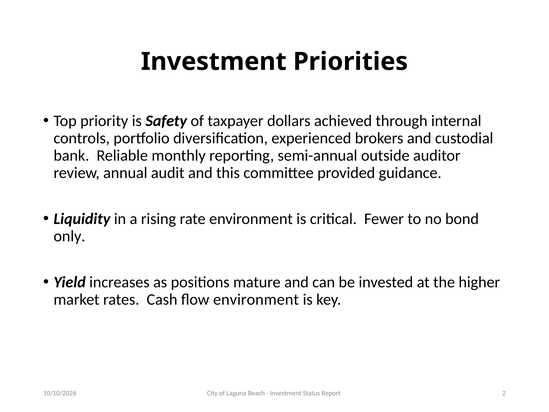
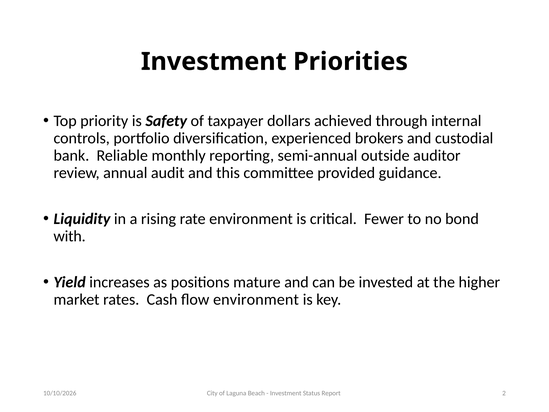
only: only -> with
